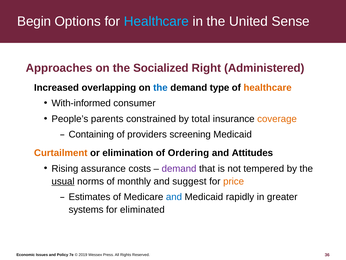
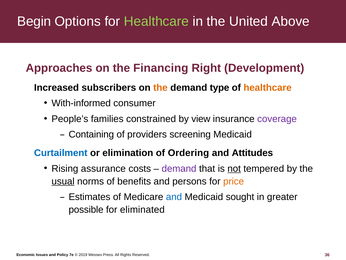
Healthcare at (156, 21) colour: light blue -> light green
Sense: Sense -> Above
Socialized: Socialized -> Financing
Administered: Administered -> Development
overlapping: overlapping -> subscribers
the at (160, 87) colour: blue -> orange
parents: parents -> families
total: total -> view
coverage colour: orange -> purple
Curtailment colour: orange -> blue
not underline: none -> present
monthly: monthly -> benefits
suggest: suggest -> persons
rapidly: rapidly -> sought
systems: systems -> possible
